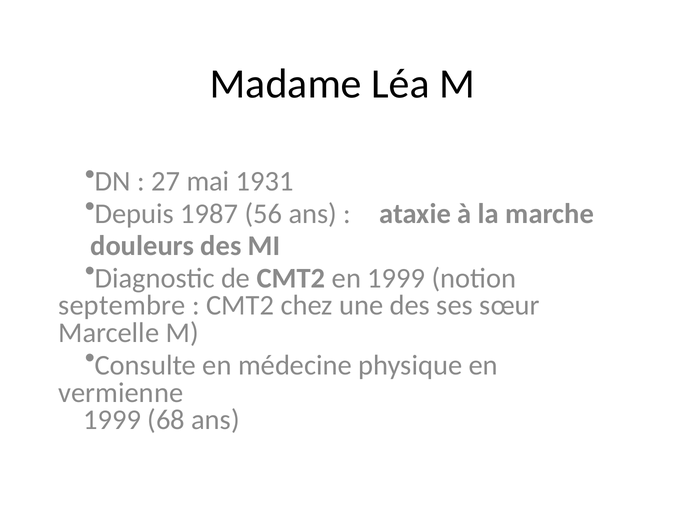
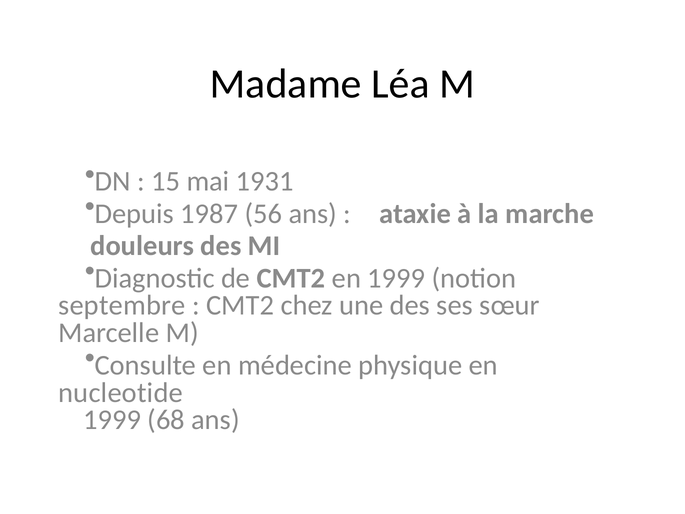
27: 27 -> 15
vermienne: vermienne -> nucleotide
